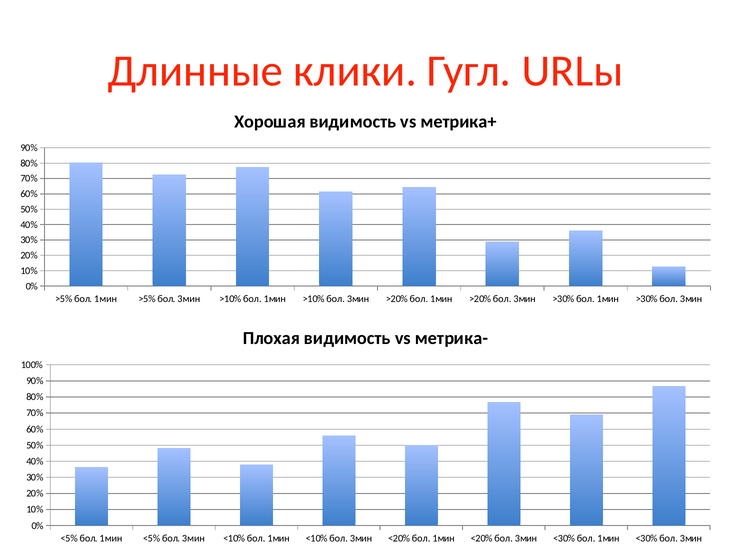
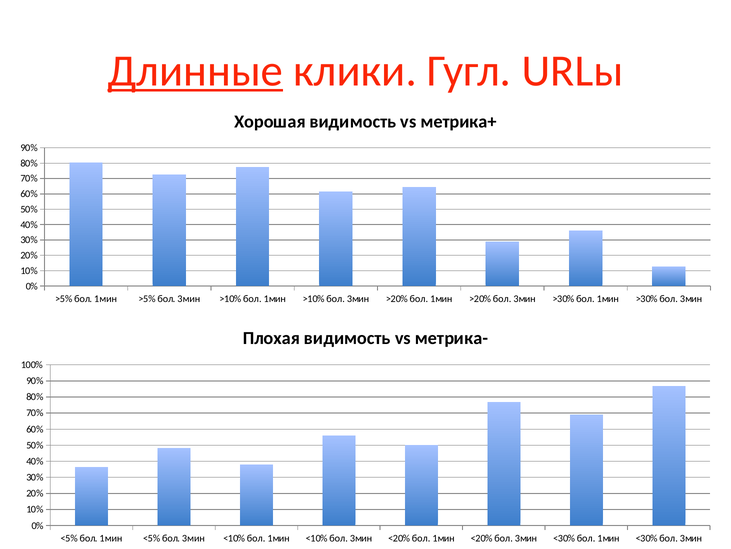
Длинные underline: none -> present
